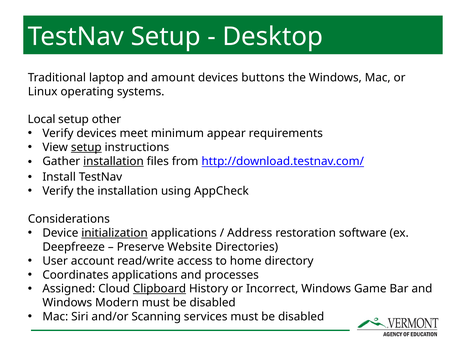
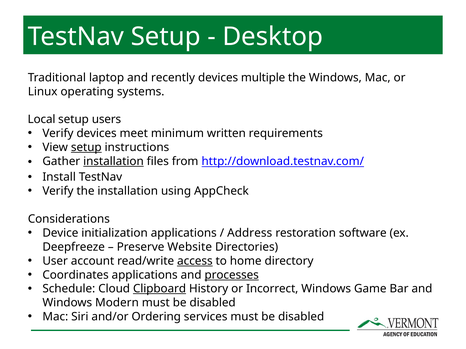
amount: amount -> recently
buttons: buttons -> multiple
other: other -> users
appear: appear -> written
initialization underline: present -> none
access underline: none -> present
processes underline: none -> present
Assigned: Assigned -> Schedule
Scanning: Scanning -> Ordering
